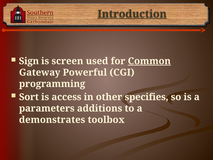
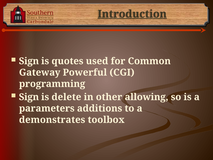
screen: screen -> quotes
Common underline: present -> none
Sort at (29, 97): Sort -> Sign
access: access -> delete
specifies: specifies -> allowing
